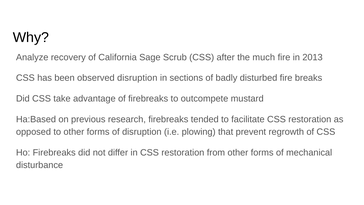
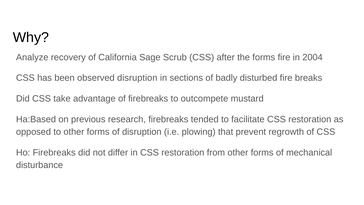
the much: much -> forms
2013: 2013 -> 2004
